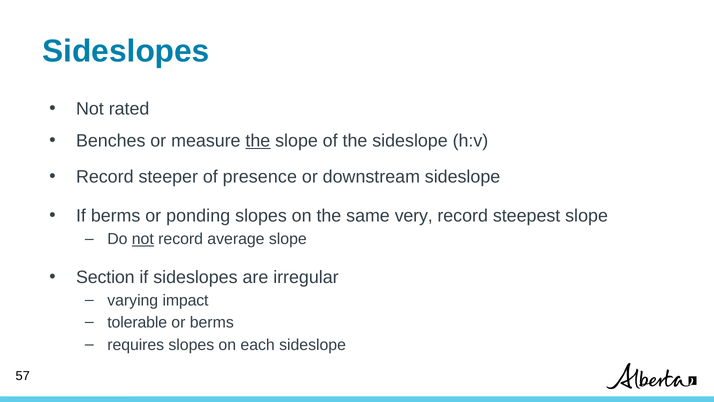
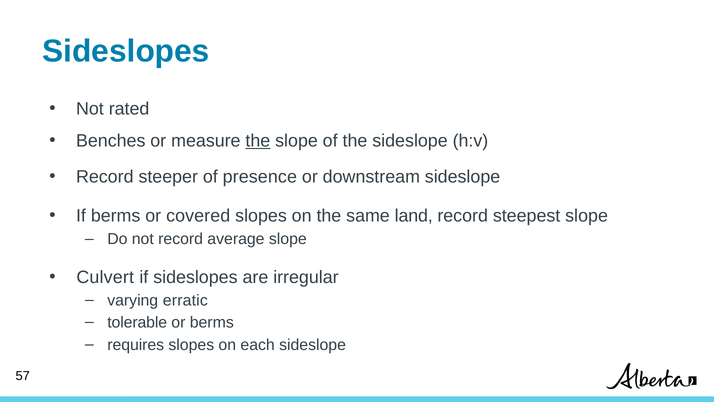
ponding: ponding -> covered
very: very -> land
not at (143, 239) underline: present -> none
Section: Section -> Culvert
impact: impact -> erratic
